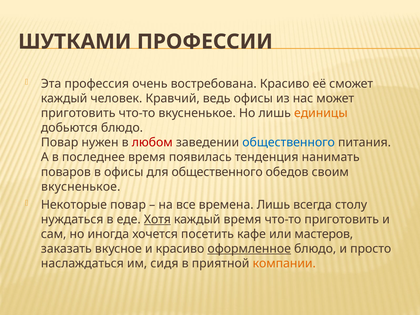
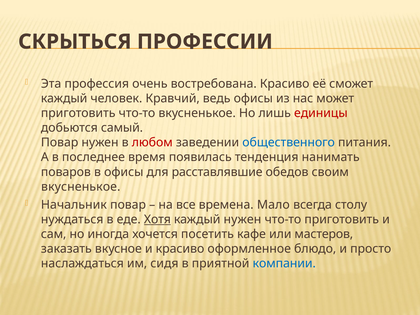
ШУТКАМИ: ШУТКАМИ -> СКРЫТЬСЯ
единицы colour: orange -> red
добьются блюдо: блюдо -> самый
для общественного: общественного -> расставлявшие
Некоторые: Некоторые -> Начальник
времена Лишь: Лишь -> Мало
каждый время: время -> нужен
оформленное underline: present -> none
компании colour: orange -> blue
